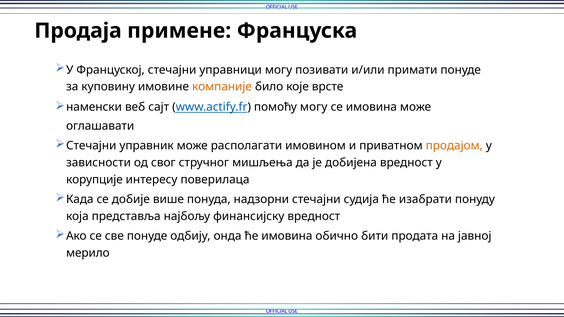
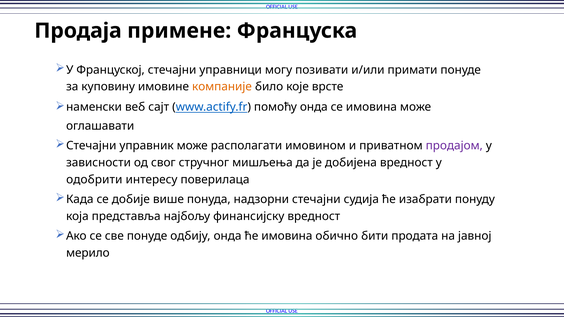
помоћу могу: могу -> онда
продајом colour: orange -> purple
корупције: корупције -> одобрити
